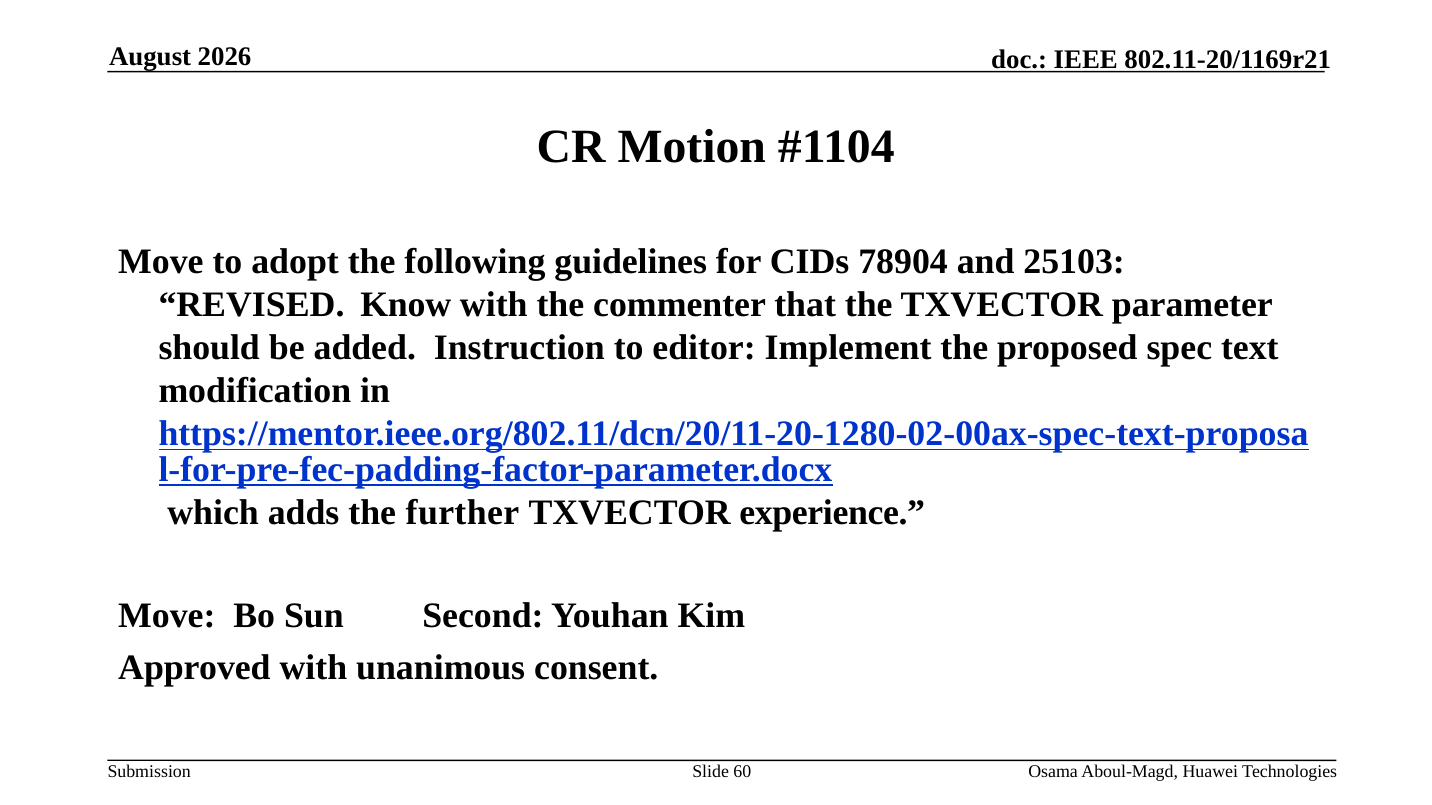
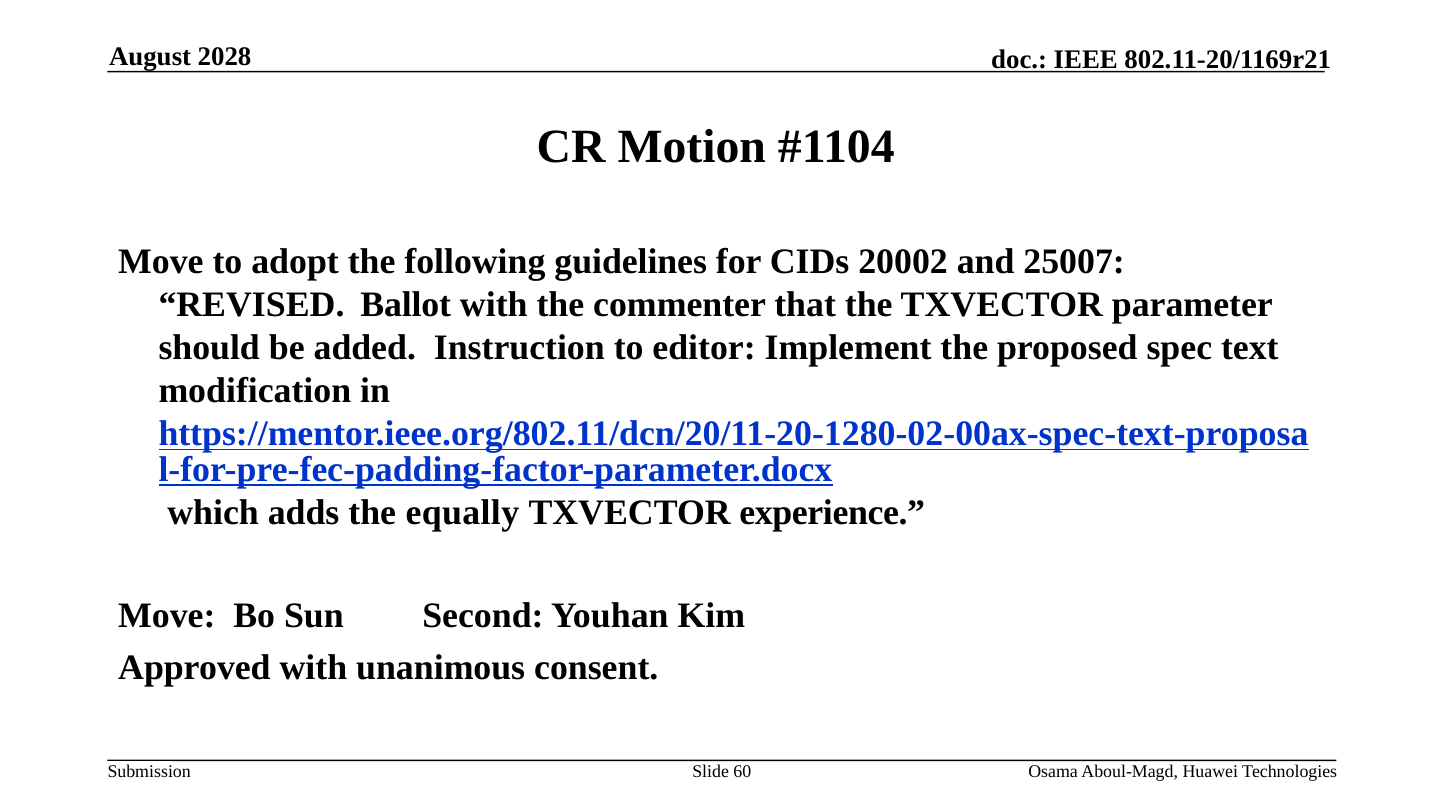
2026: 2026 -> 2028
78904: 78904 -> 20002
25103: 25103 -> 25007
Know: Know -> Ballot
further: further -> equally
